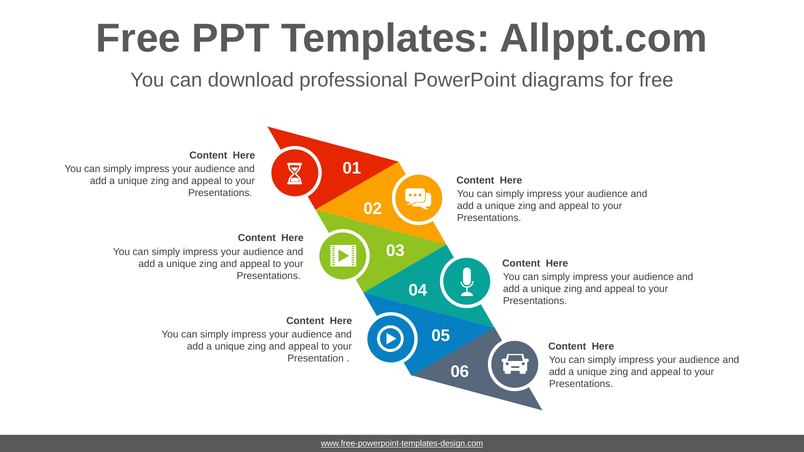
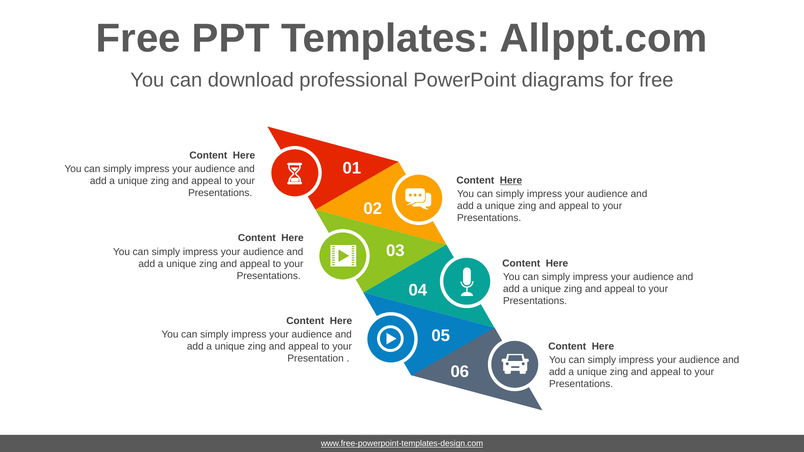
Here at (511, 180) underline: none -> present
